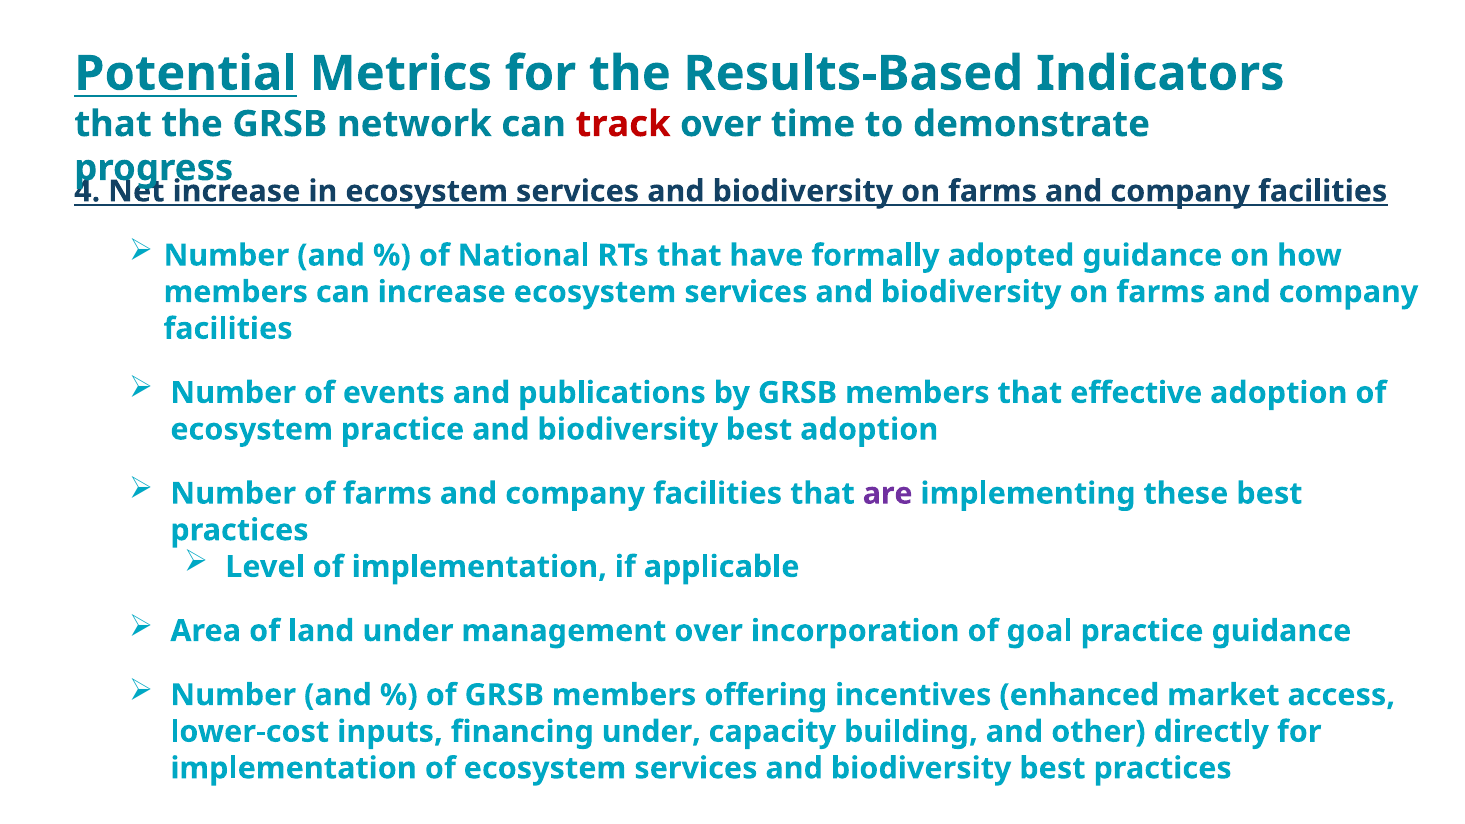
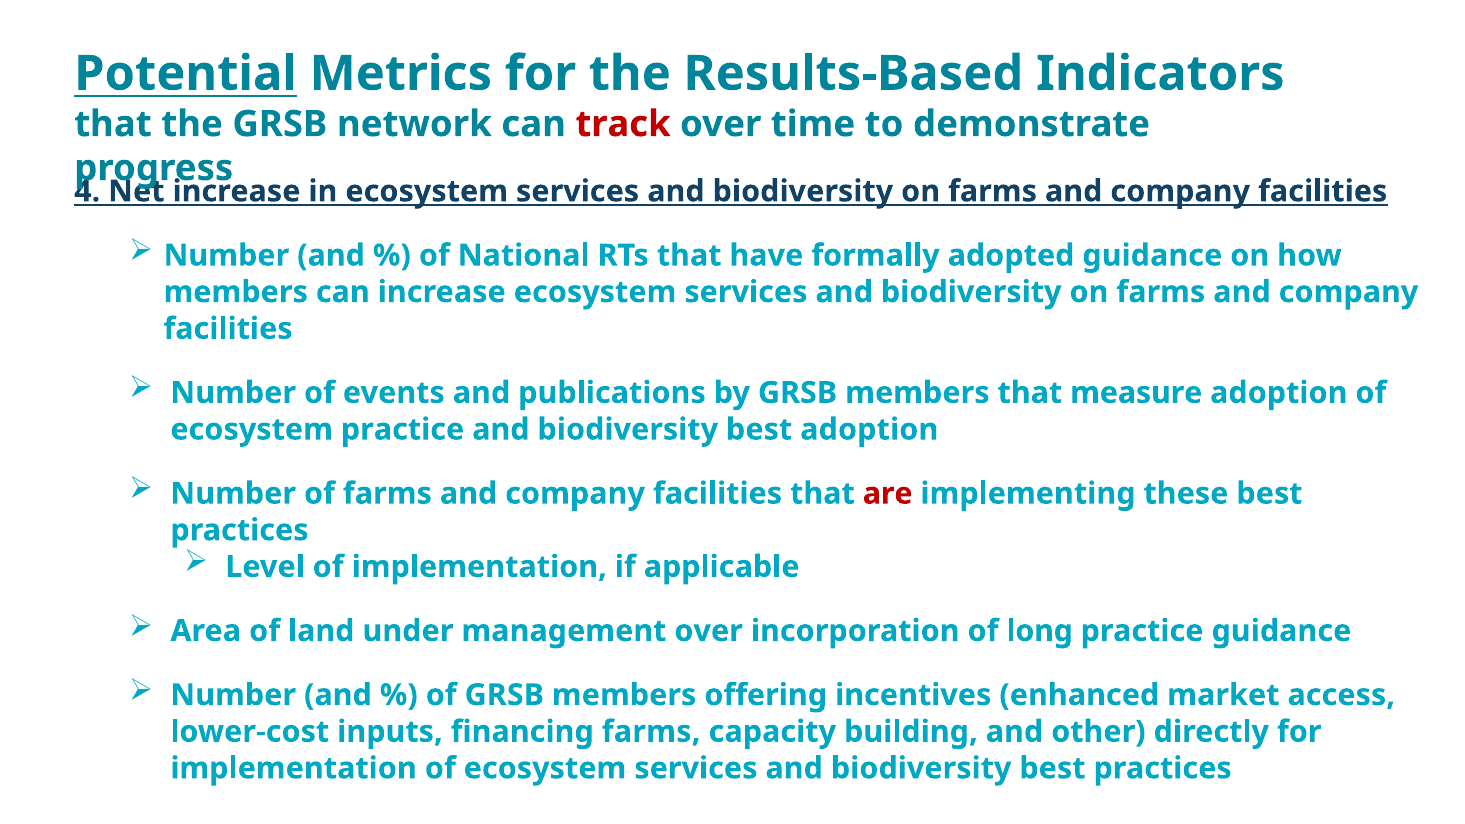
effective: effective -> measure
are colour: purple -> red
goal: goal -> long
financing under: under -> farms
